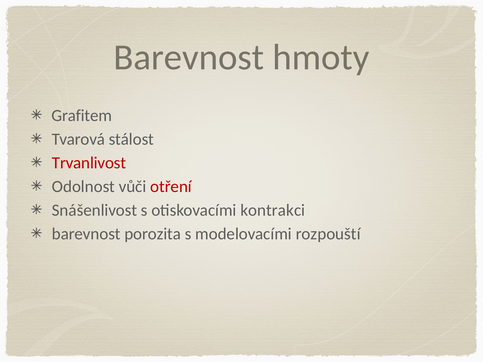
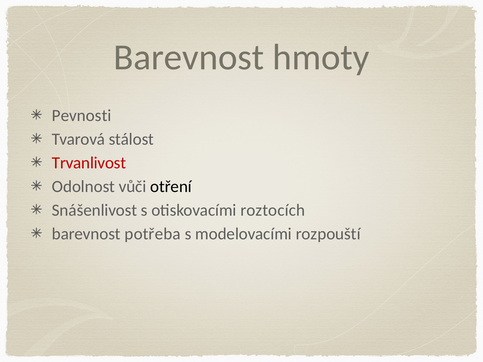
Grafitem: Grafitem -> Pevnosti
otření colour: red -> black
kontrakci: kontrakci -> roztocích
porozita: porozita -> potřeba
